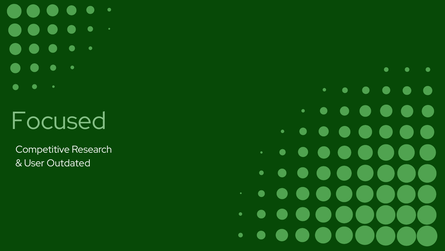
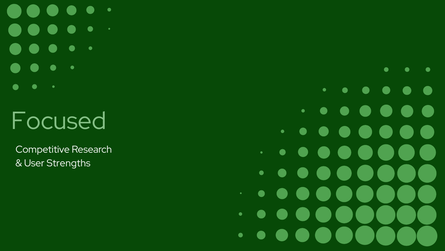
Outdated: Outdated -> Strengths
